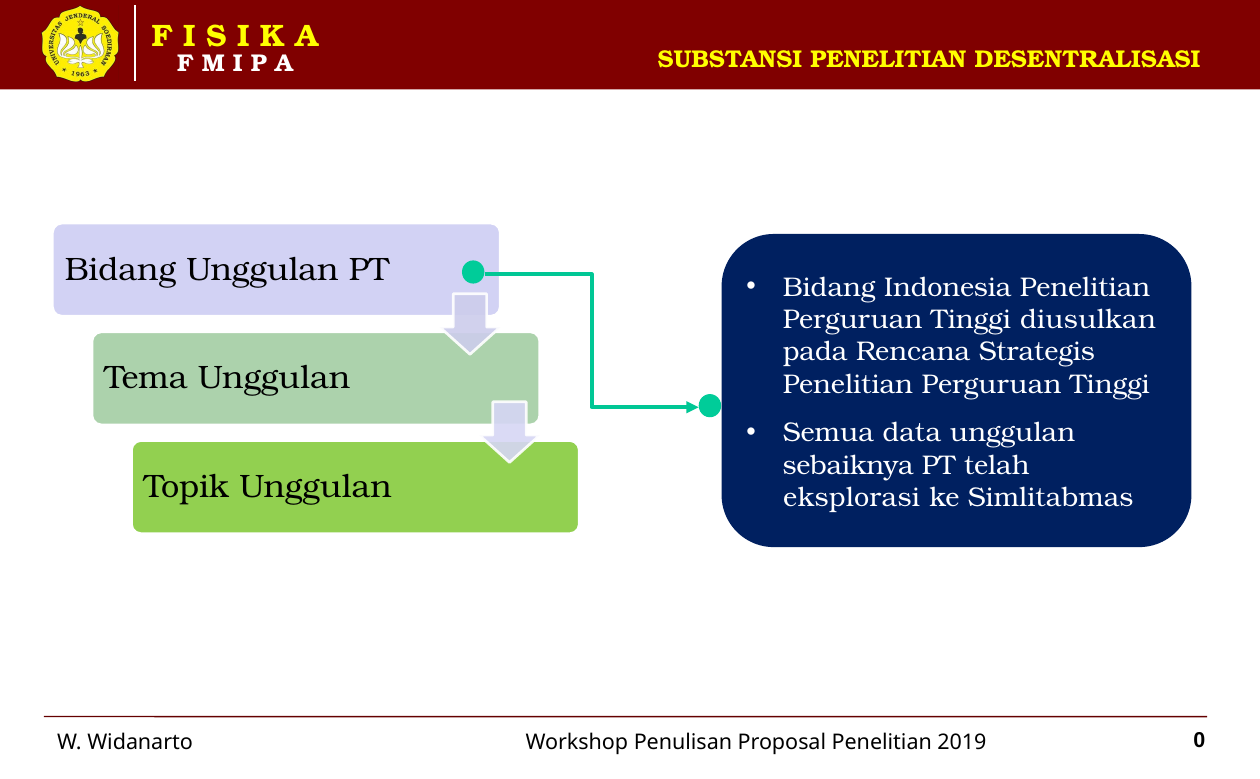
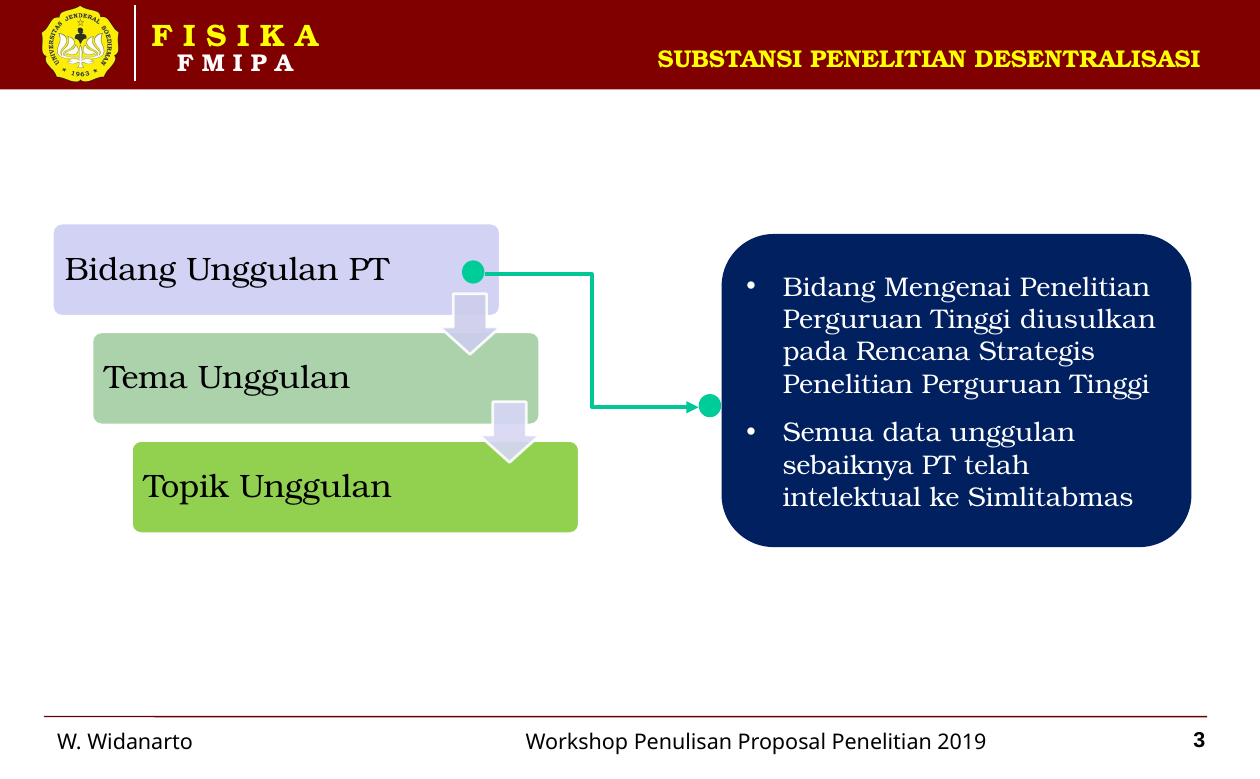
Indonesia: Indonesia -> Mengenai
eksplorasi: eksplorasi -> intelektual
0: 0 -> 3
